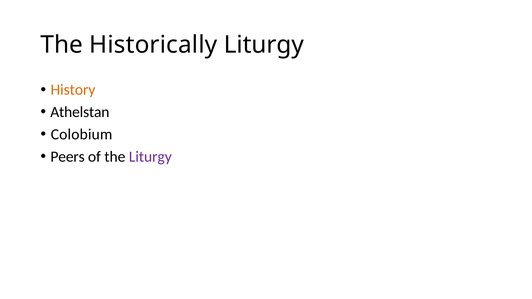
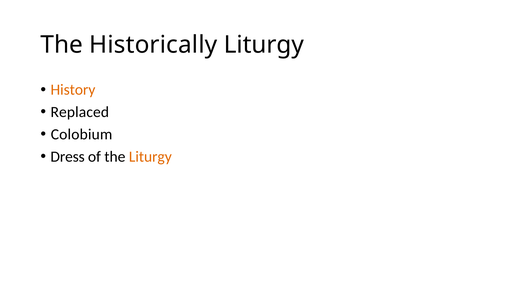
Athelstan: Athelstan -> Replaced
Peers: Peers -> Dress
Liturgy at (150, 157) colour: purple -> orange
